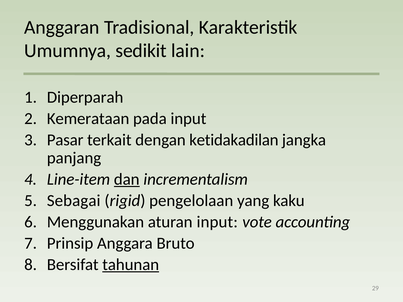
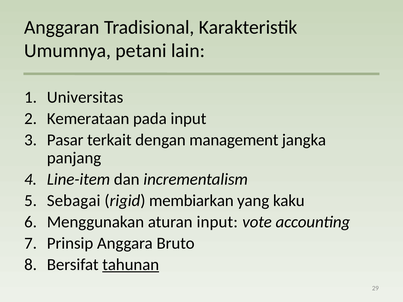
sedikit: sedikit -> petani
Diperparah: Diperparah -> Universitas
ketidakadilan: ketidakadilan -> management
dan underline: present -> none
pengelolaan: pengelolaan -> membiarkan
